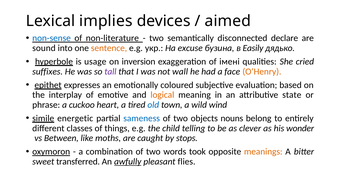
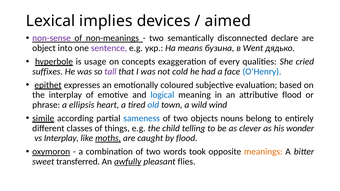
non-sense colour: blue -> purple
non-literature: non-literature -> non-meanings
sound: sound -> object
sentence colour: orange -> purple
excuse: excuse -> means
Easily: Easily -> Went
inversion: inversion -> concepts
імені: імені -> every
wall: wall -> cold
O’Henry colour: orange -> blue
logical colour: orange -> blue
attributive state: state -> flood
cuckoo: cuckoo -> ellipsis
energetic: energetic -> according
vs Between: Between -> Interplay
moths underline: none -> present
by stops: stops -> flood
